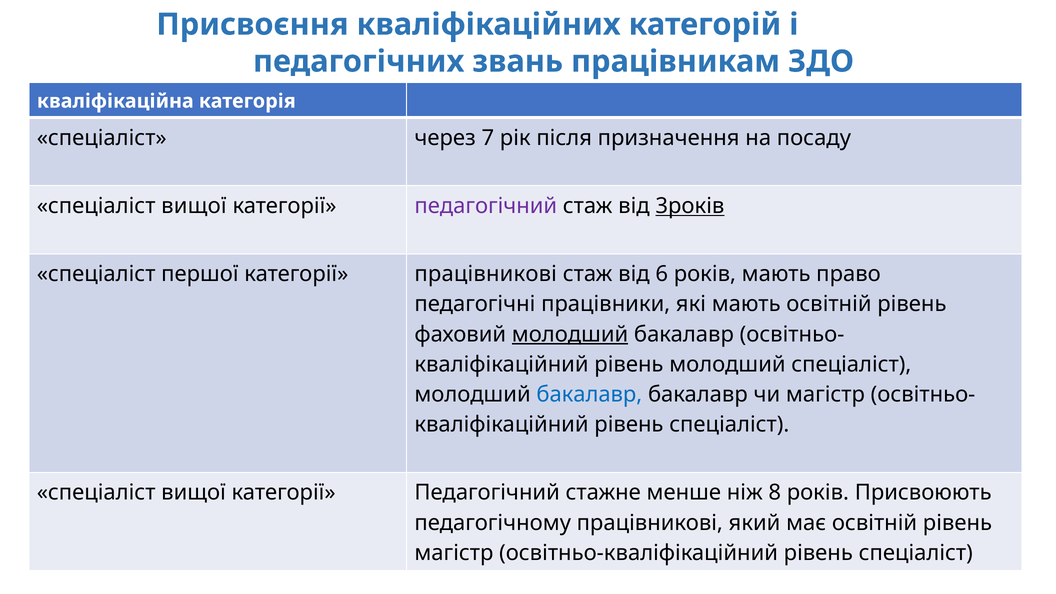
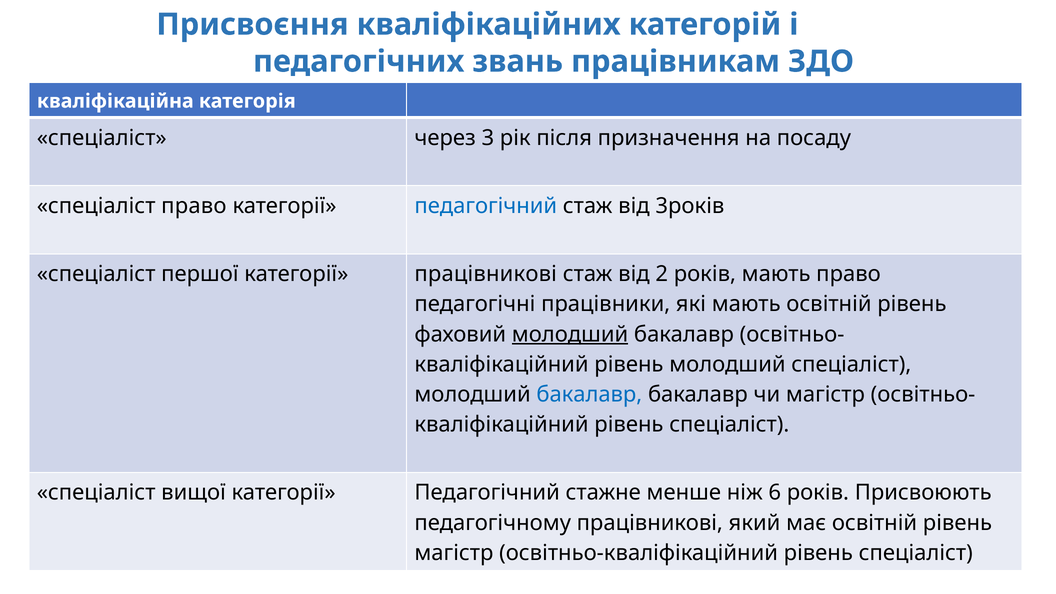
7: 7 -> 3
вищої at (194, 206): вищої -> право
педагогічний at (486, 206) colour: purple -> blue
3років underline: present -> none
6: 6 -> 2
8: 8 -> 6
